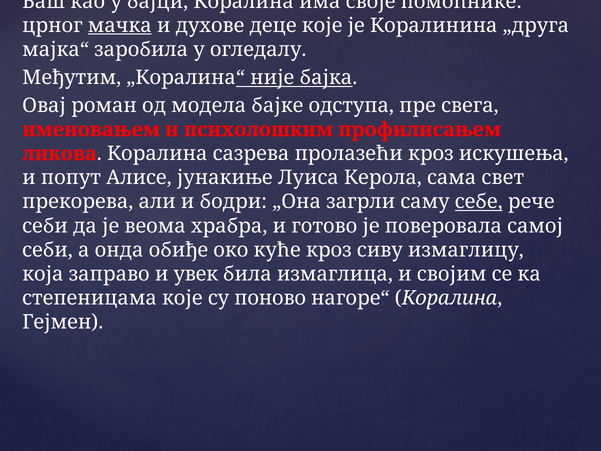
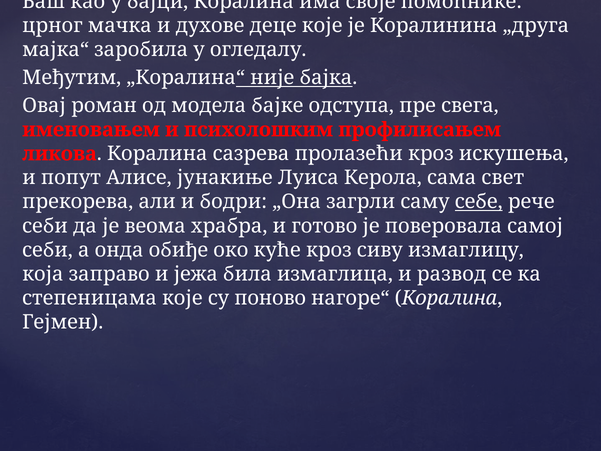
мачка underline: present -> none
увек: увек -> јежа
својим: својим -> развод
